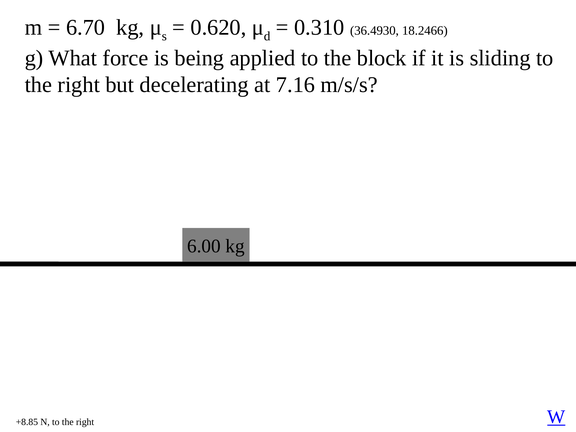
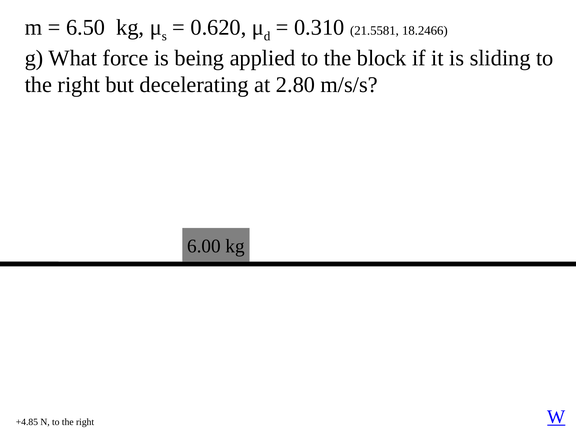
6.70: 6.70 -> 6.50
36.4930: 36.4930 -> 21.5581
7.16: 7.16 -> 2.80
+8.85: +8.85 -> +4.85
